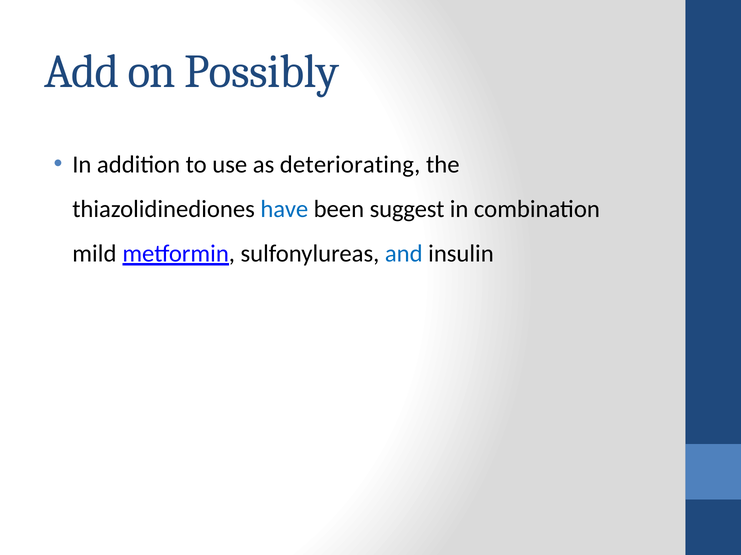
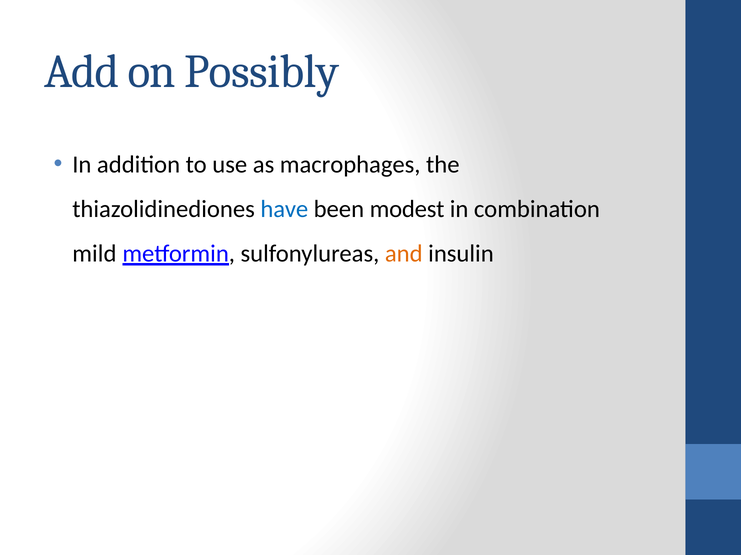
deteriorating: deteriorating -> macrophages
suggest: suggest -> modest
and colour: blue -> orange
